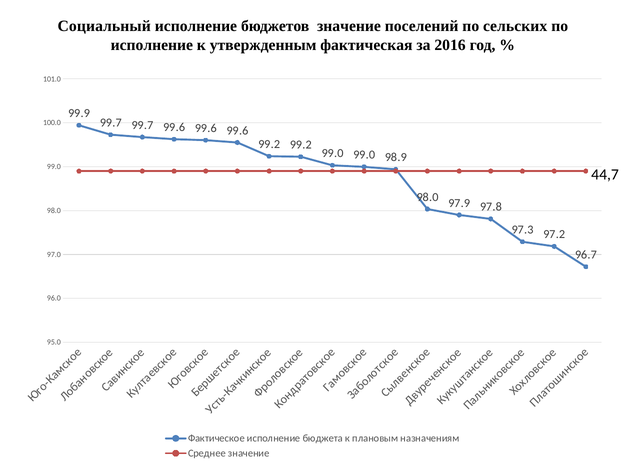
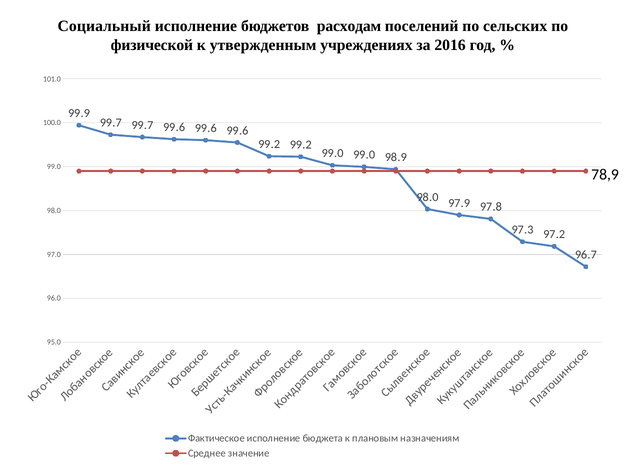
бюджетов значение: значение -> расходам
исполнение at (152, 45): исполнение -> физической
фактическая: фактическая -> учреждениях
44,7: 44,7 -> 78,9
